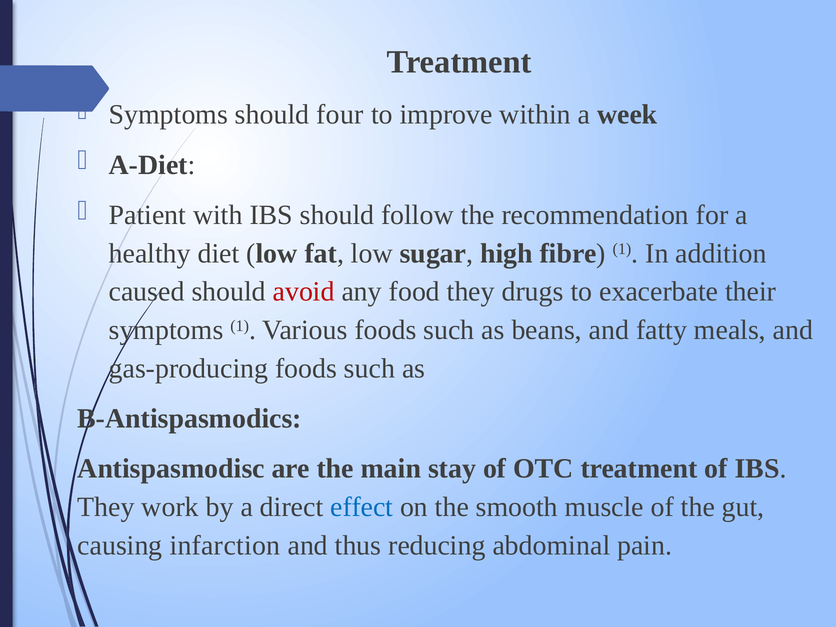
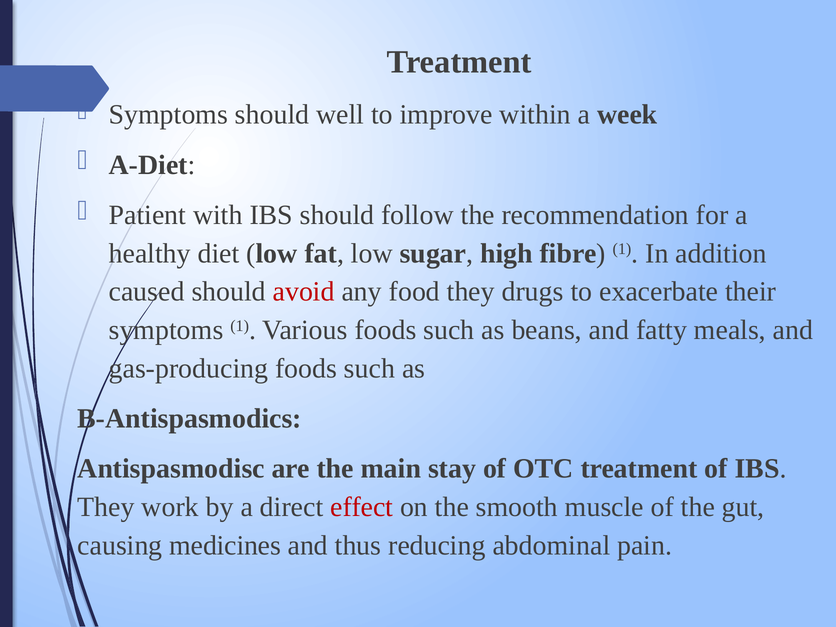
four: four -> well
effect colour: blue -> red
infarction: infarction -> medicines
